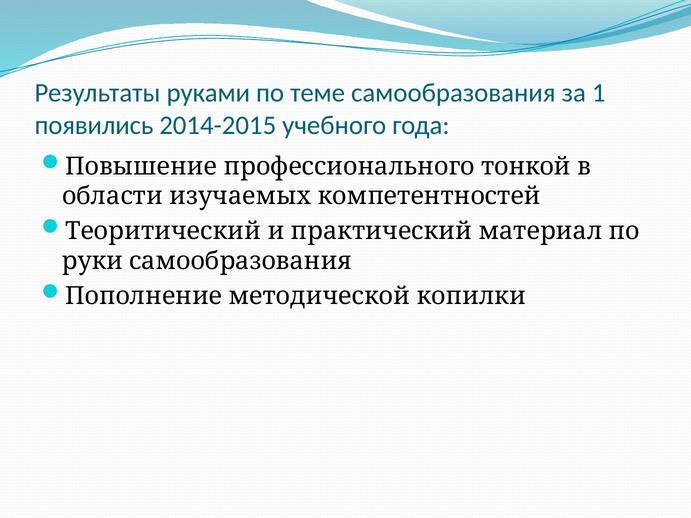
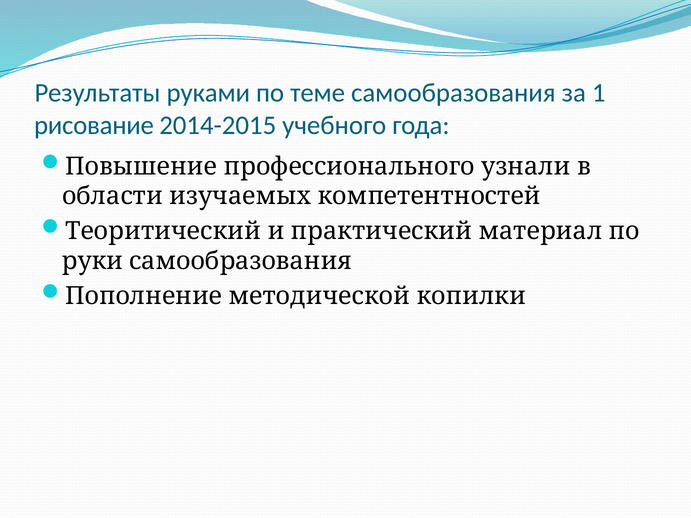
появились: появились -> рисование
тонкой: тонкой -> узнали
